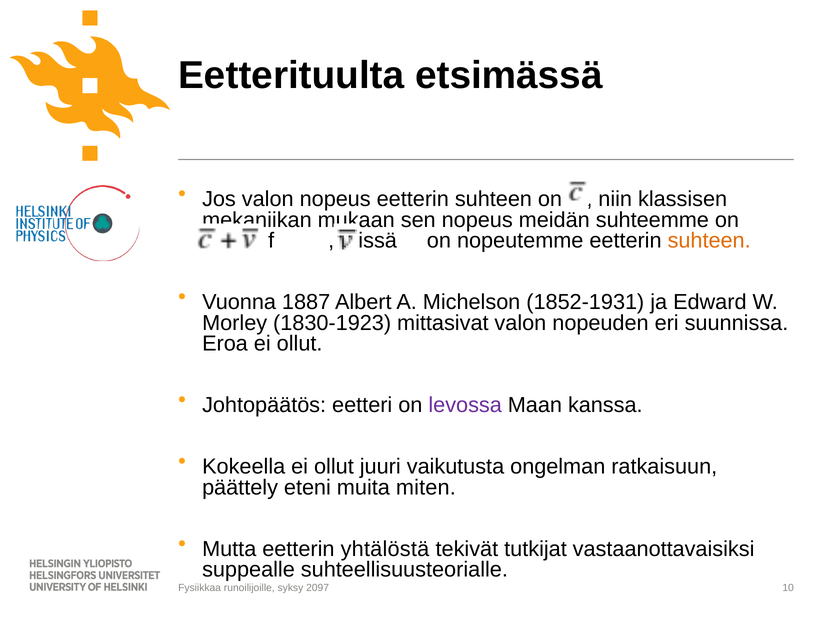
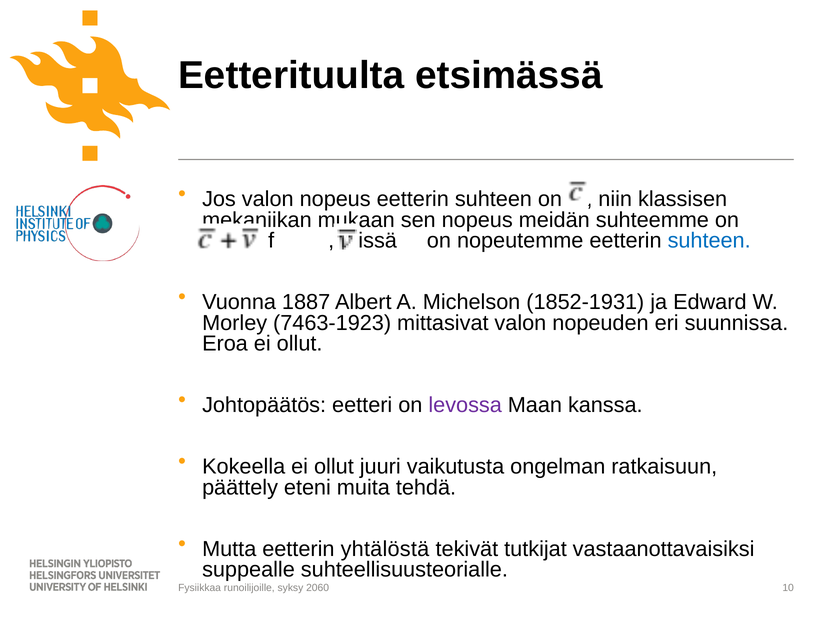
suhteen at (709, 241) colour: orange -> blue
1830-1923: 1830-1923 -> 7463-1923
miten: miten -> tehdä
2097: 2097 -> 2060
